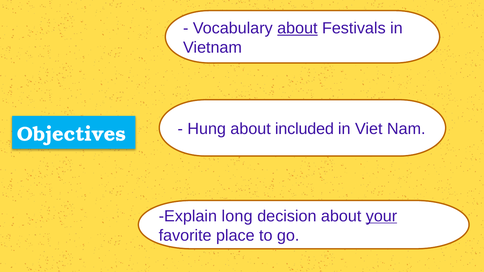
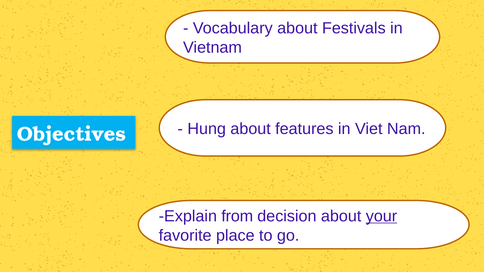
about at (297, 28) underline: present -> none
included: included -> features
long: long -> from
